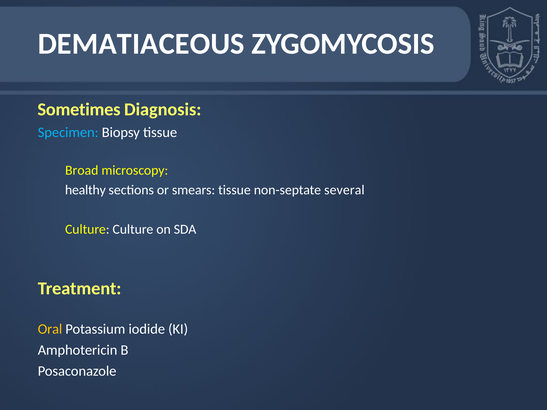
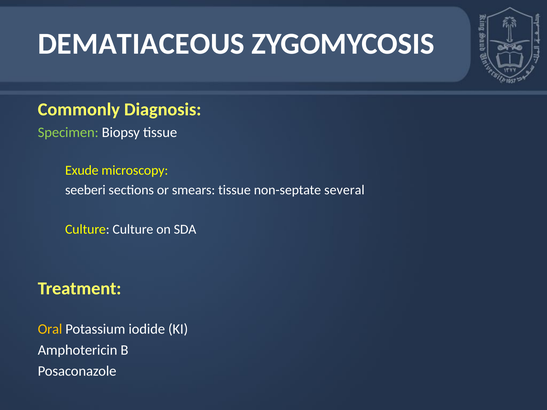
Sometimes: Sometimes -> Commonly
Specimen colour: light blue -> light green
Broad: Broad -> Exude
healthy: healthy -> seeberi
